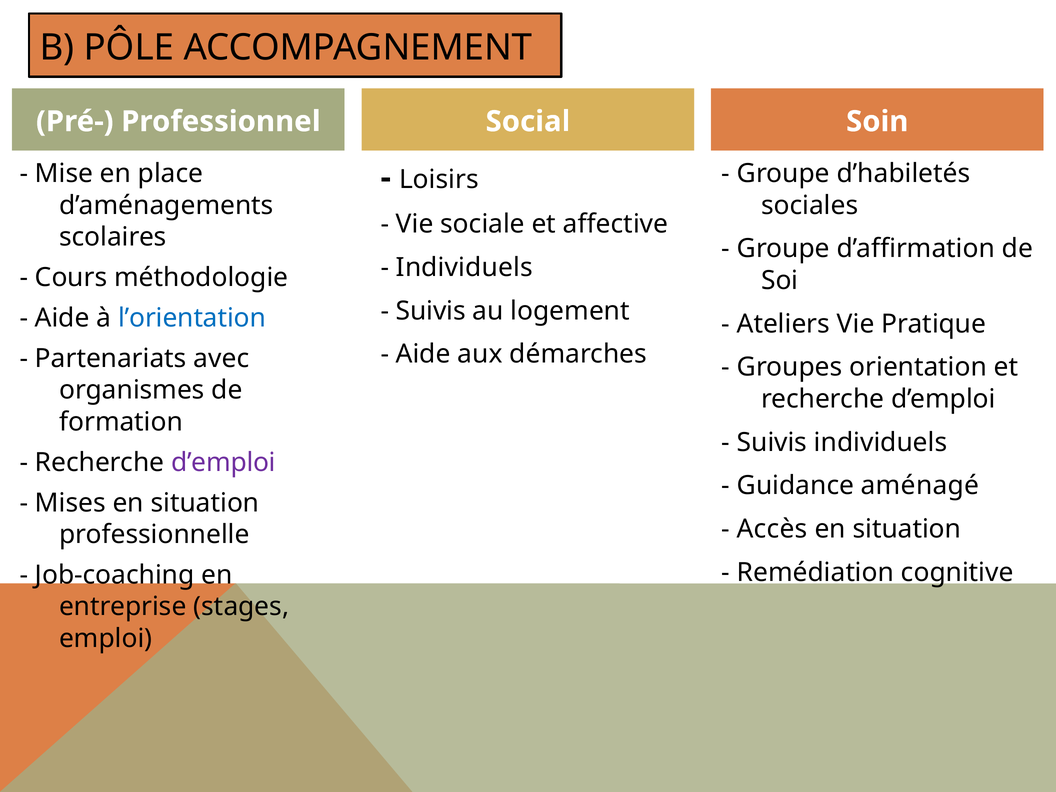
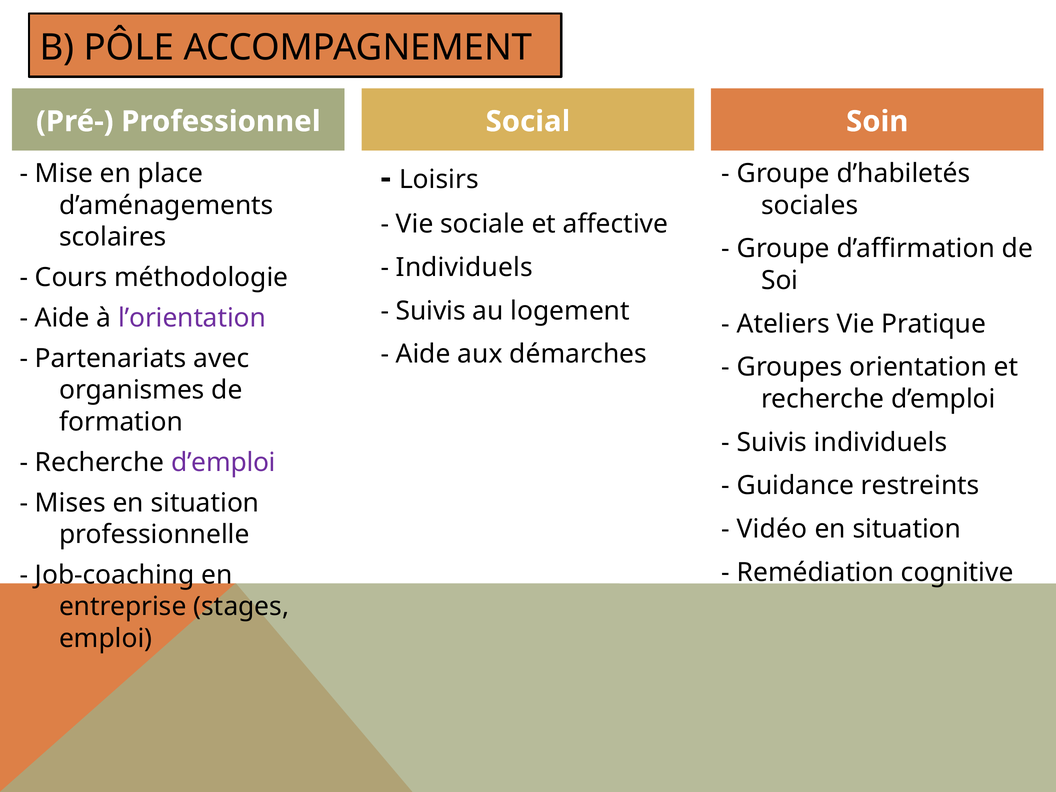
l’orientation colour: blue -> purple
aménagé: aménagé -> restreints
Accès: Accès -> Vidéo
